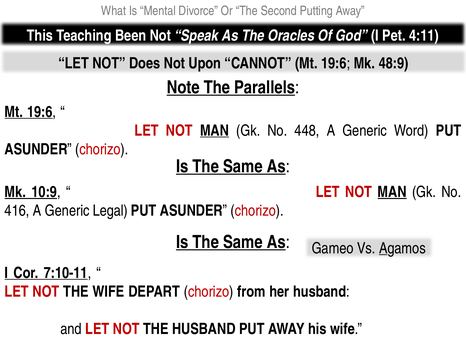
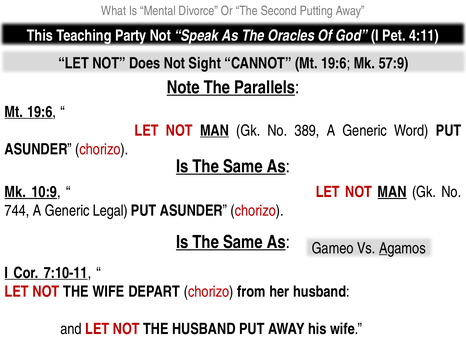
Been: Been -> Party
Upon: Upon -> Sight
48:9: 48:9 -> 57:9
448: 448 -> 389
416: 416 -> 744
